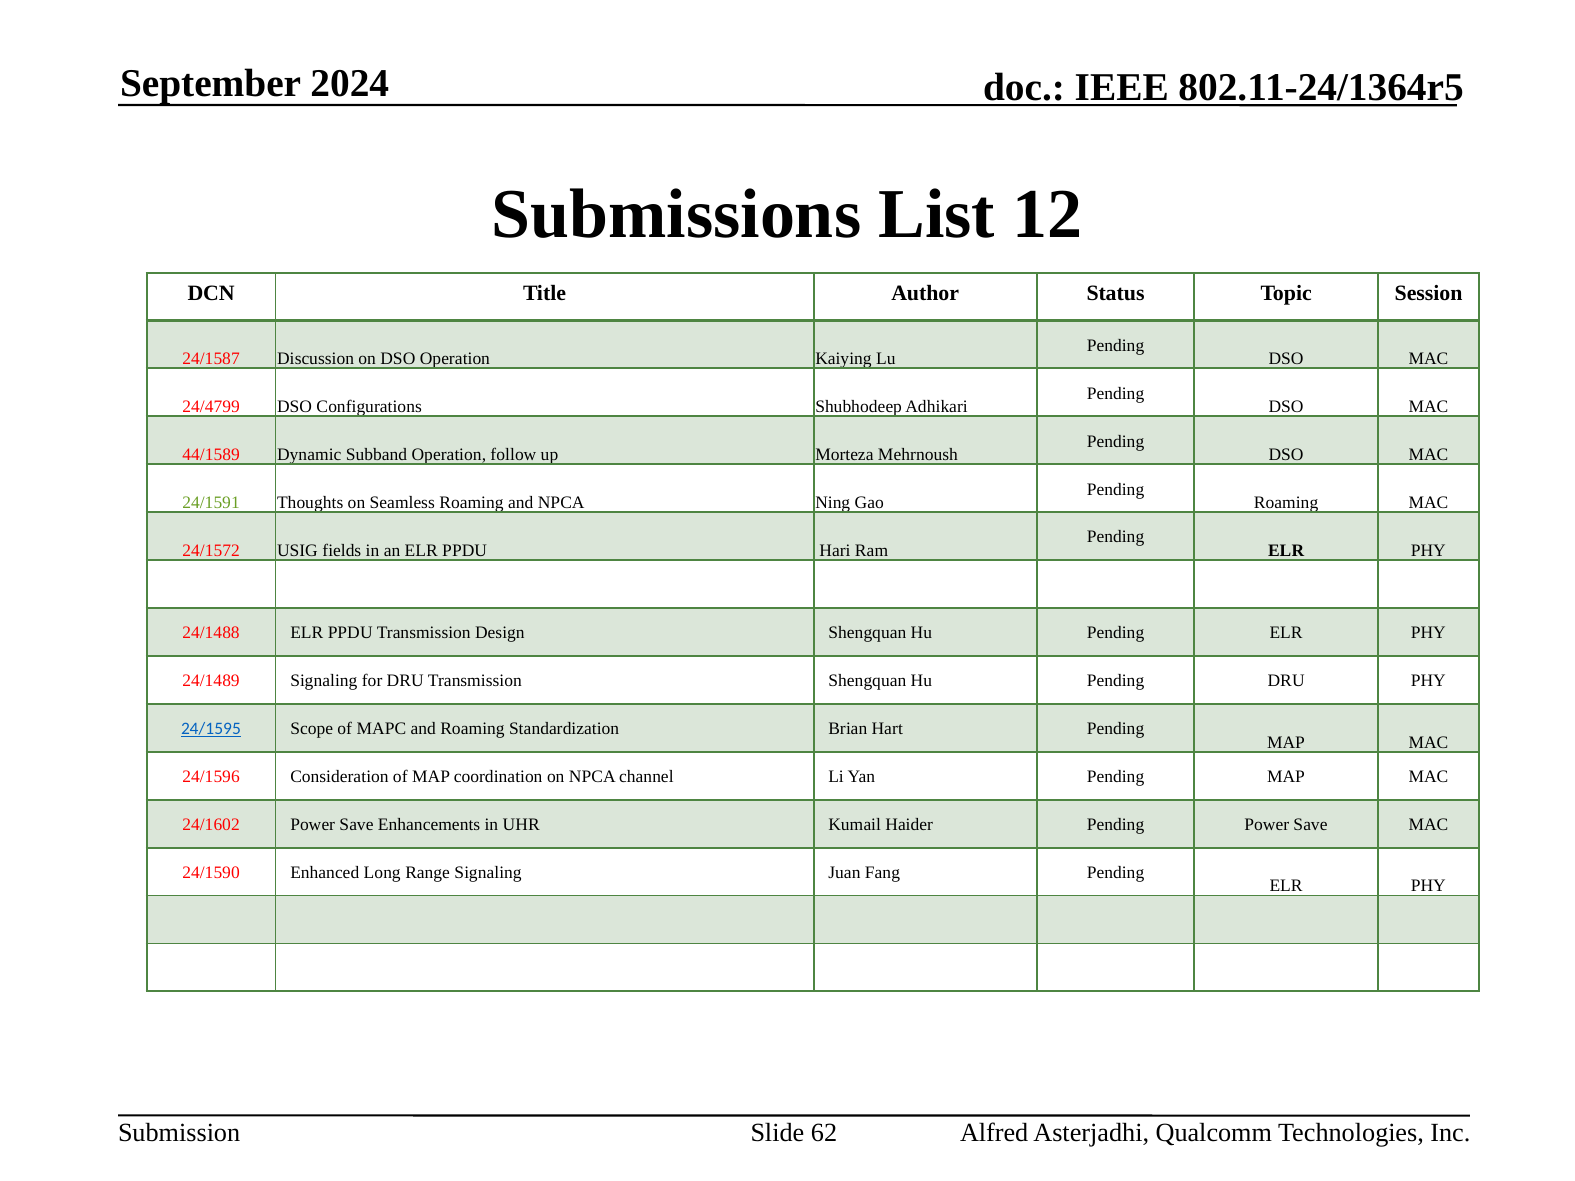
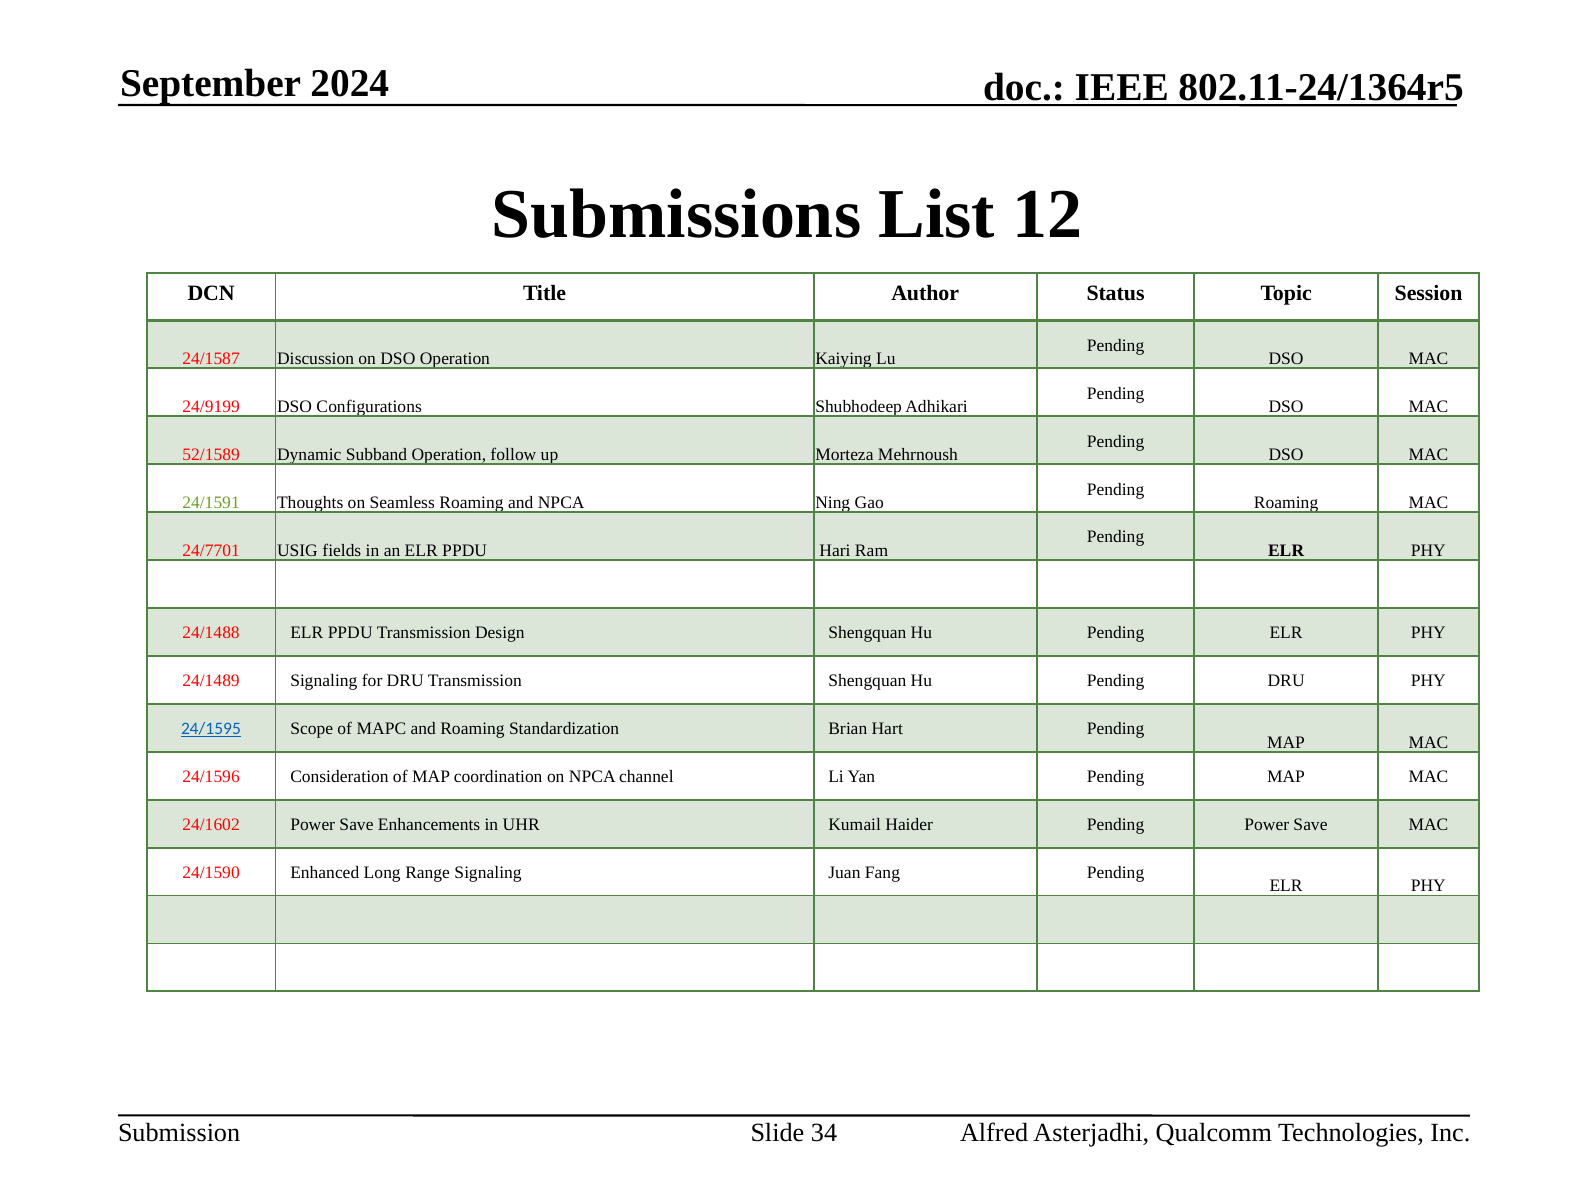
24/4799: 24/4799 -> 24/9199
44/1589: 44/1589 -> 52/1589
24/1572: 24/1572 -> 24/7701
62: 62 -> 34
